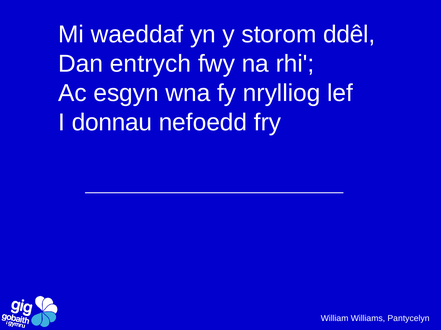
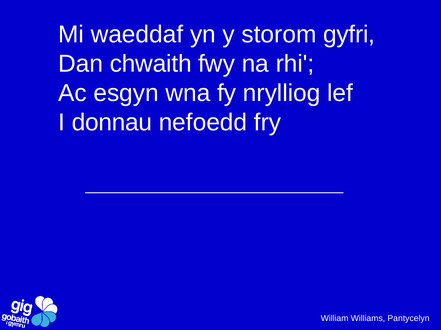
ddêl: ddêl -> gyfri
entrych: entrych -> chwaith
